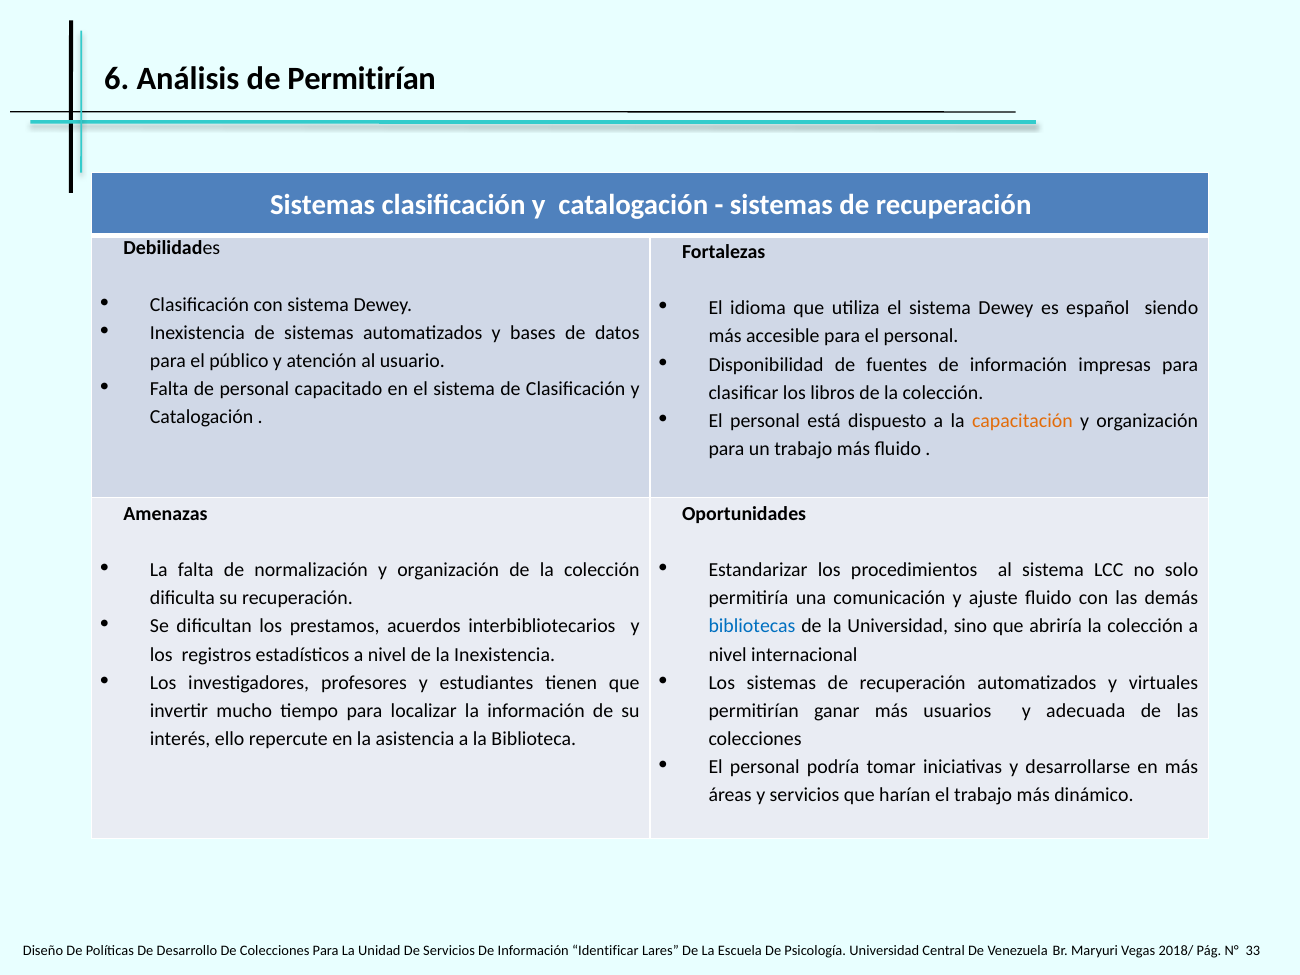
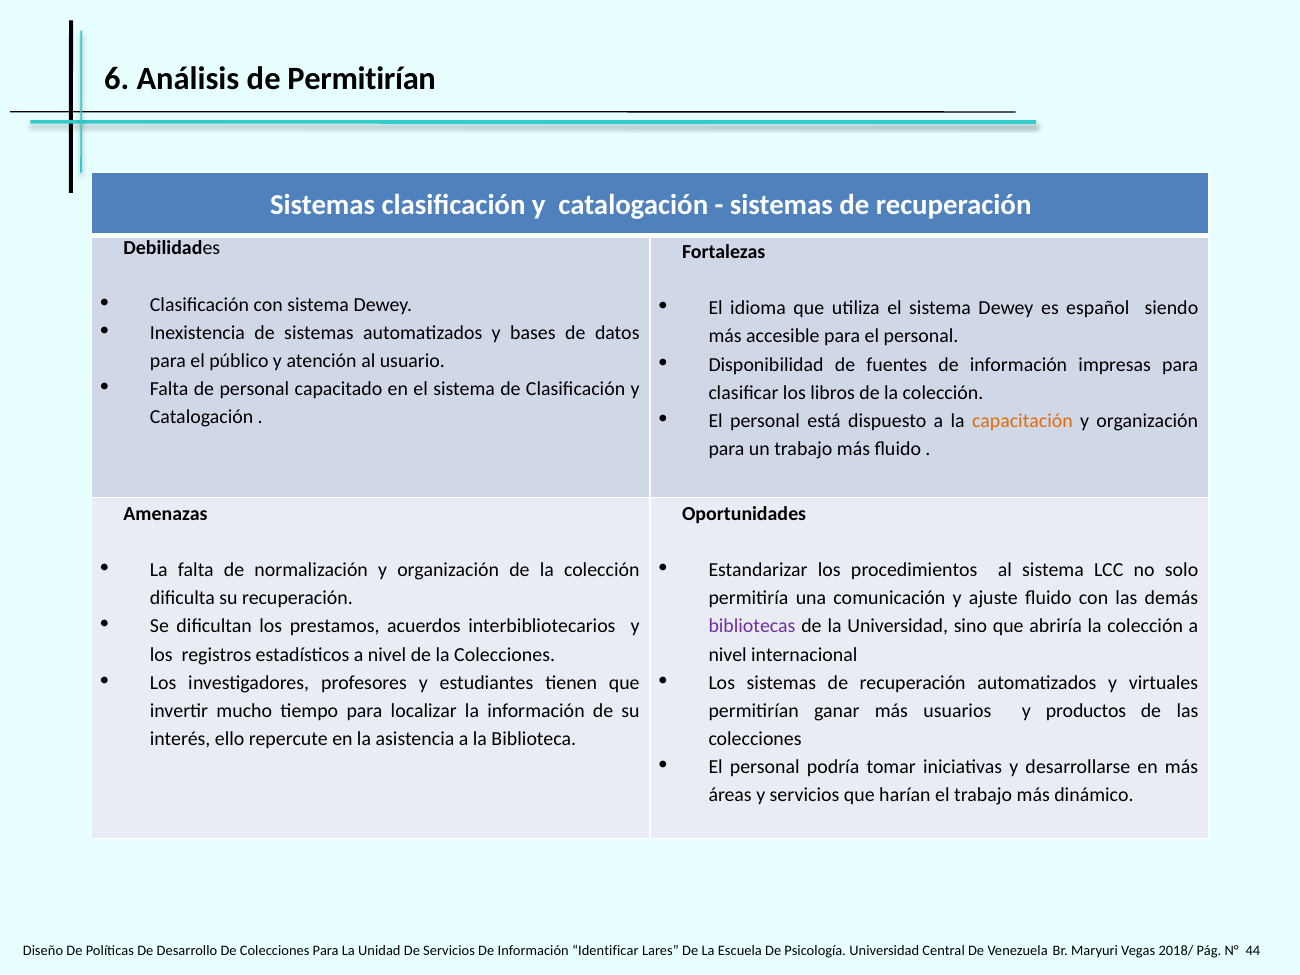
bibliotecas colour: blue -> purple
la Inexistencia: Inexistencia -> Colecciones
adecuada: adecuada -> productos
33: 33 -> 44
